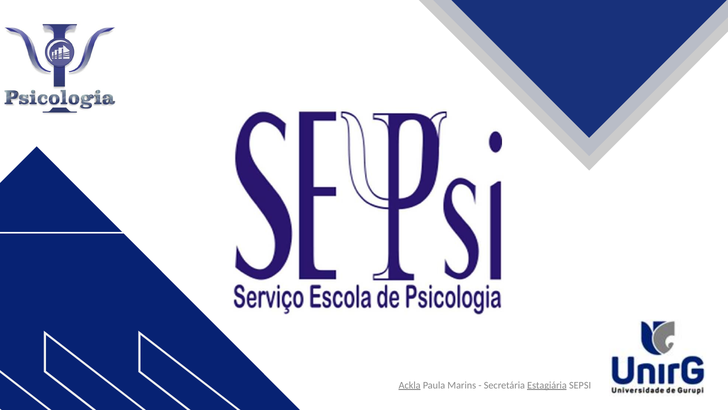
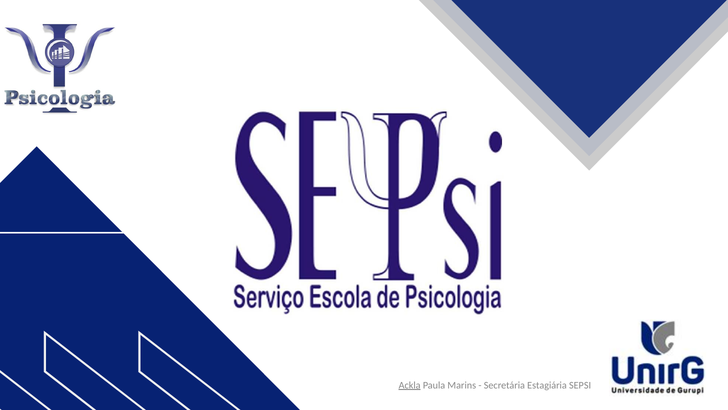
Estagiária underline: present -> none
